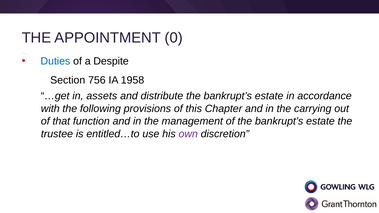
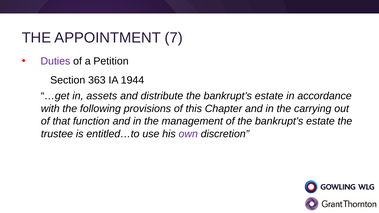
0: 0 -> 7
Duties colour: blue -> purple
Despite: Despite -> Petition
756: 756 -> 363
1958: 1958 -> 1944
